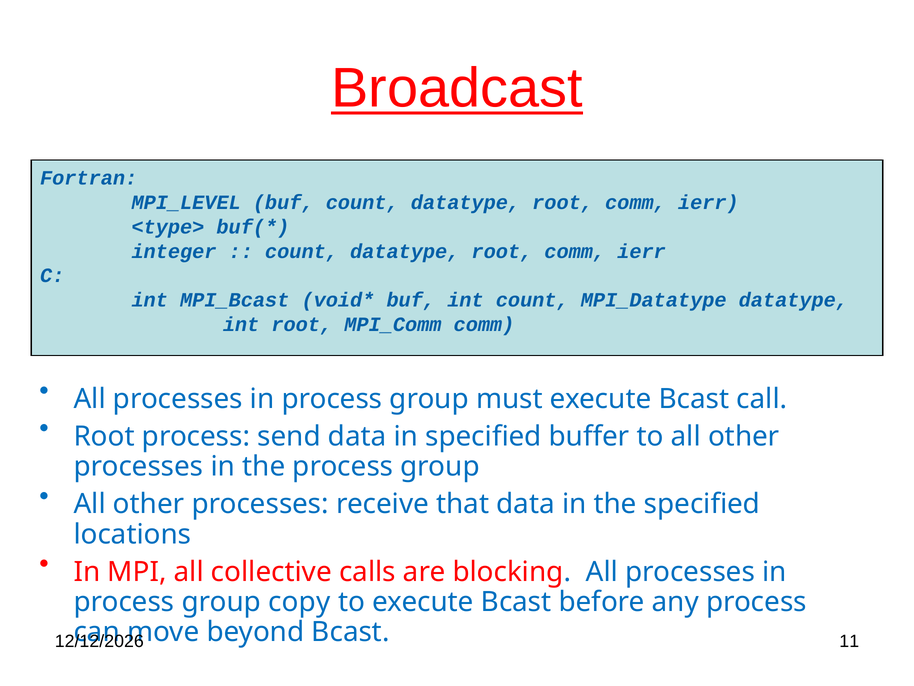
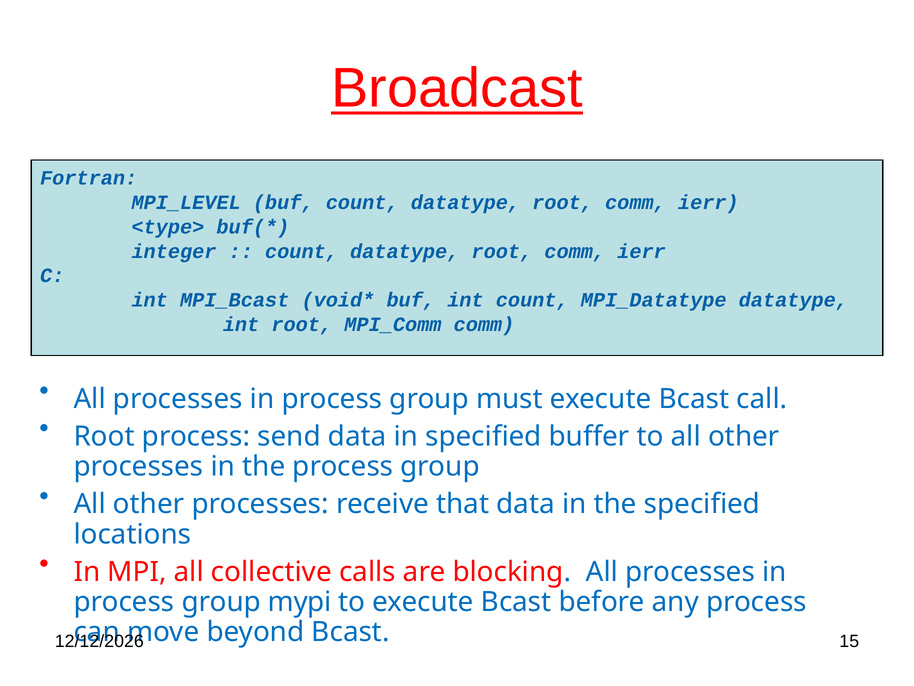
copy: copy -> mypi
11: 11 -> 15
